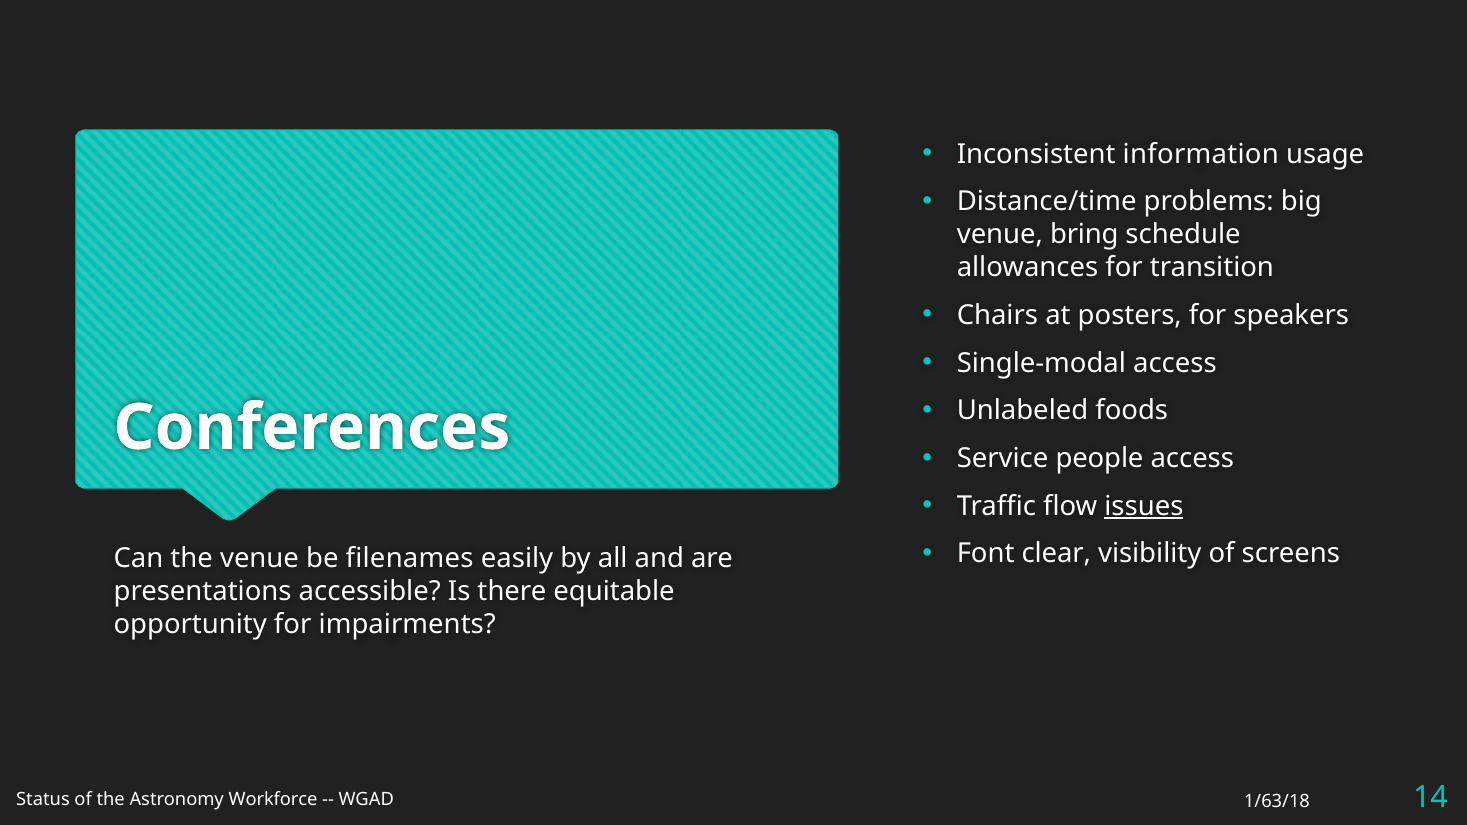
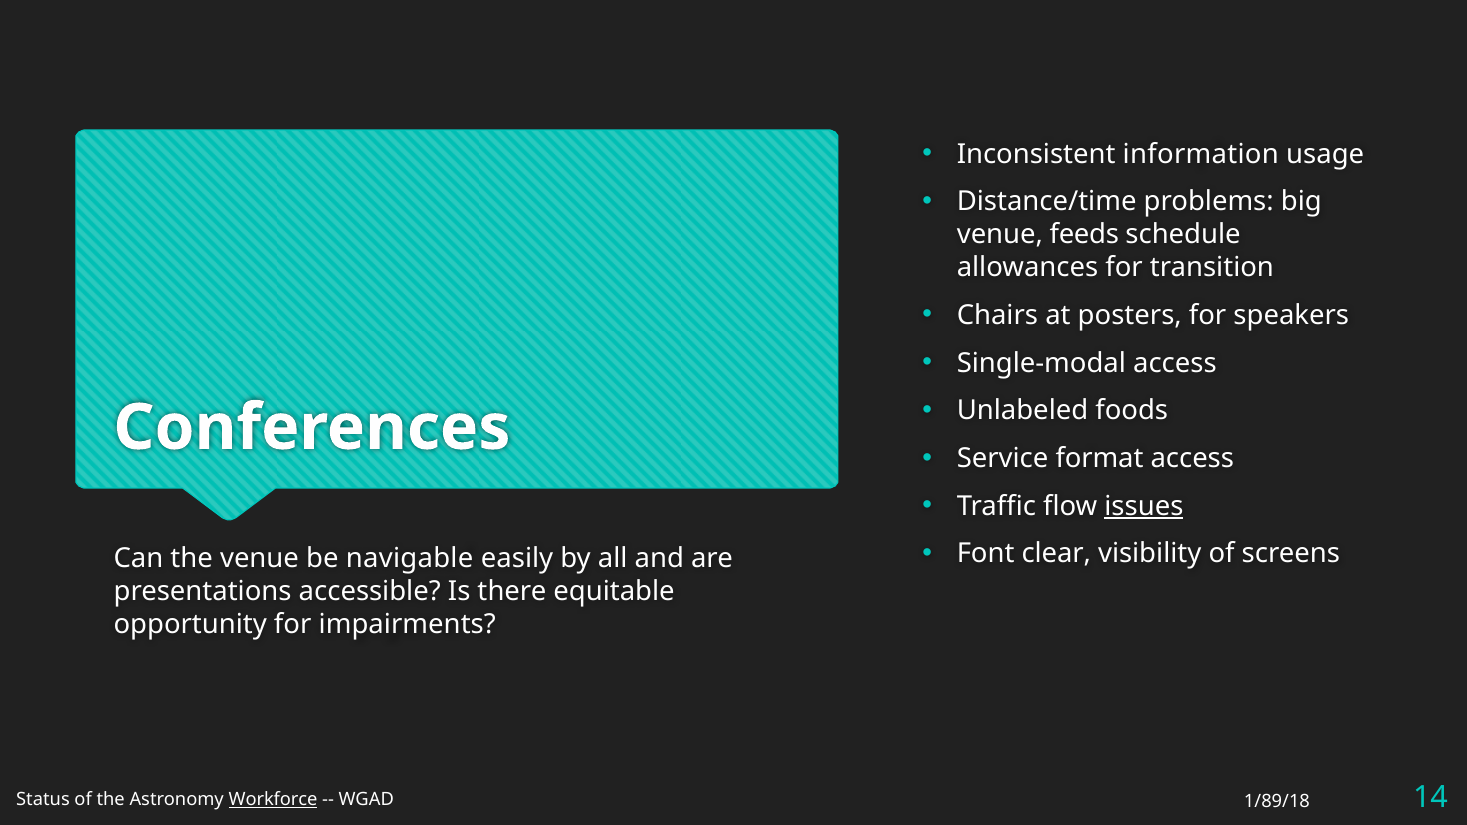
bring: bring -> feeds
people: people -> format
filenames: filenames -> navigable
Workforce underline: none -> present
1/63/18: 1/63/18 -> 1/89/18
